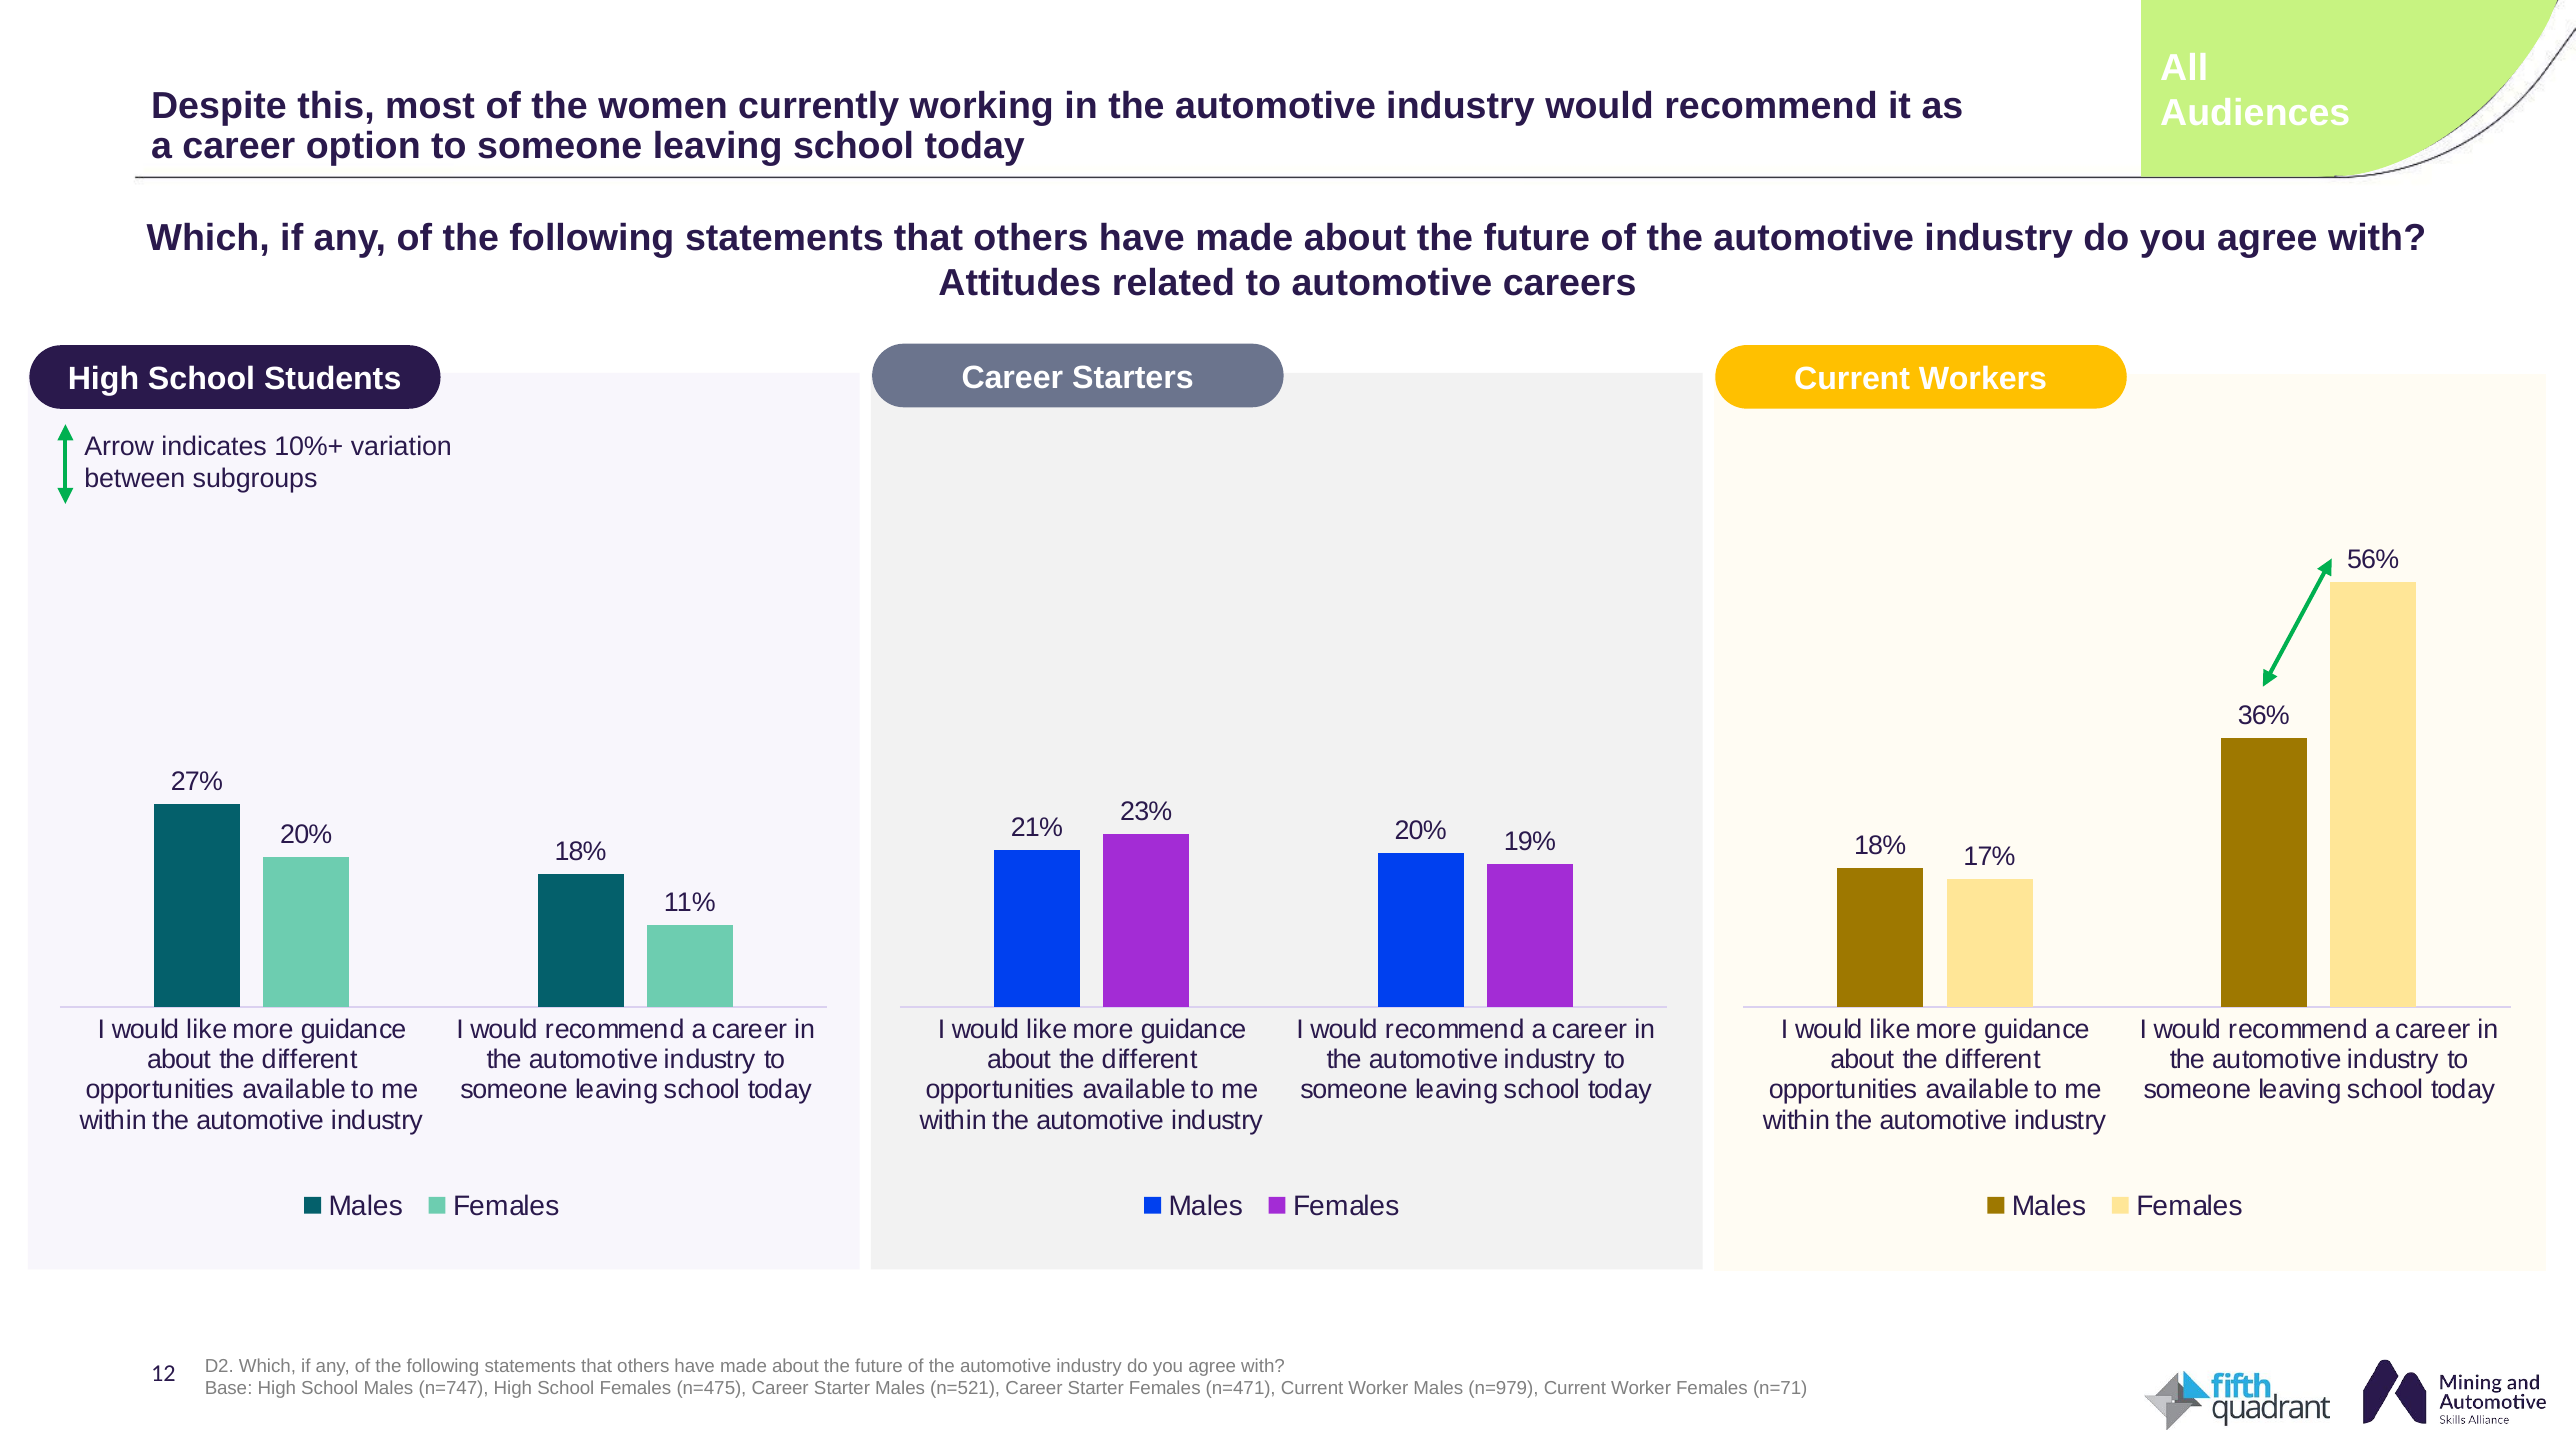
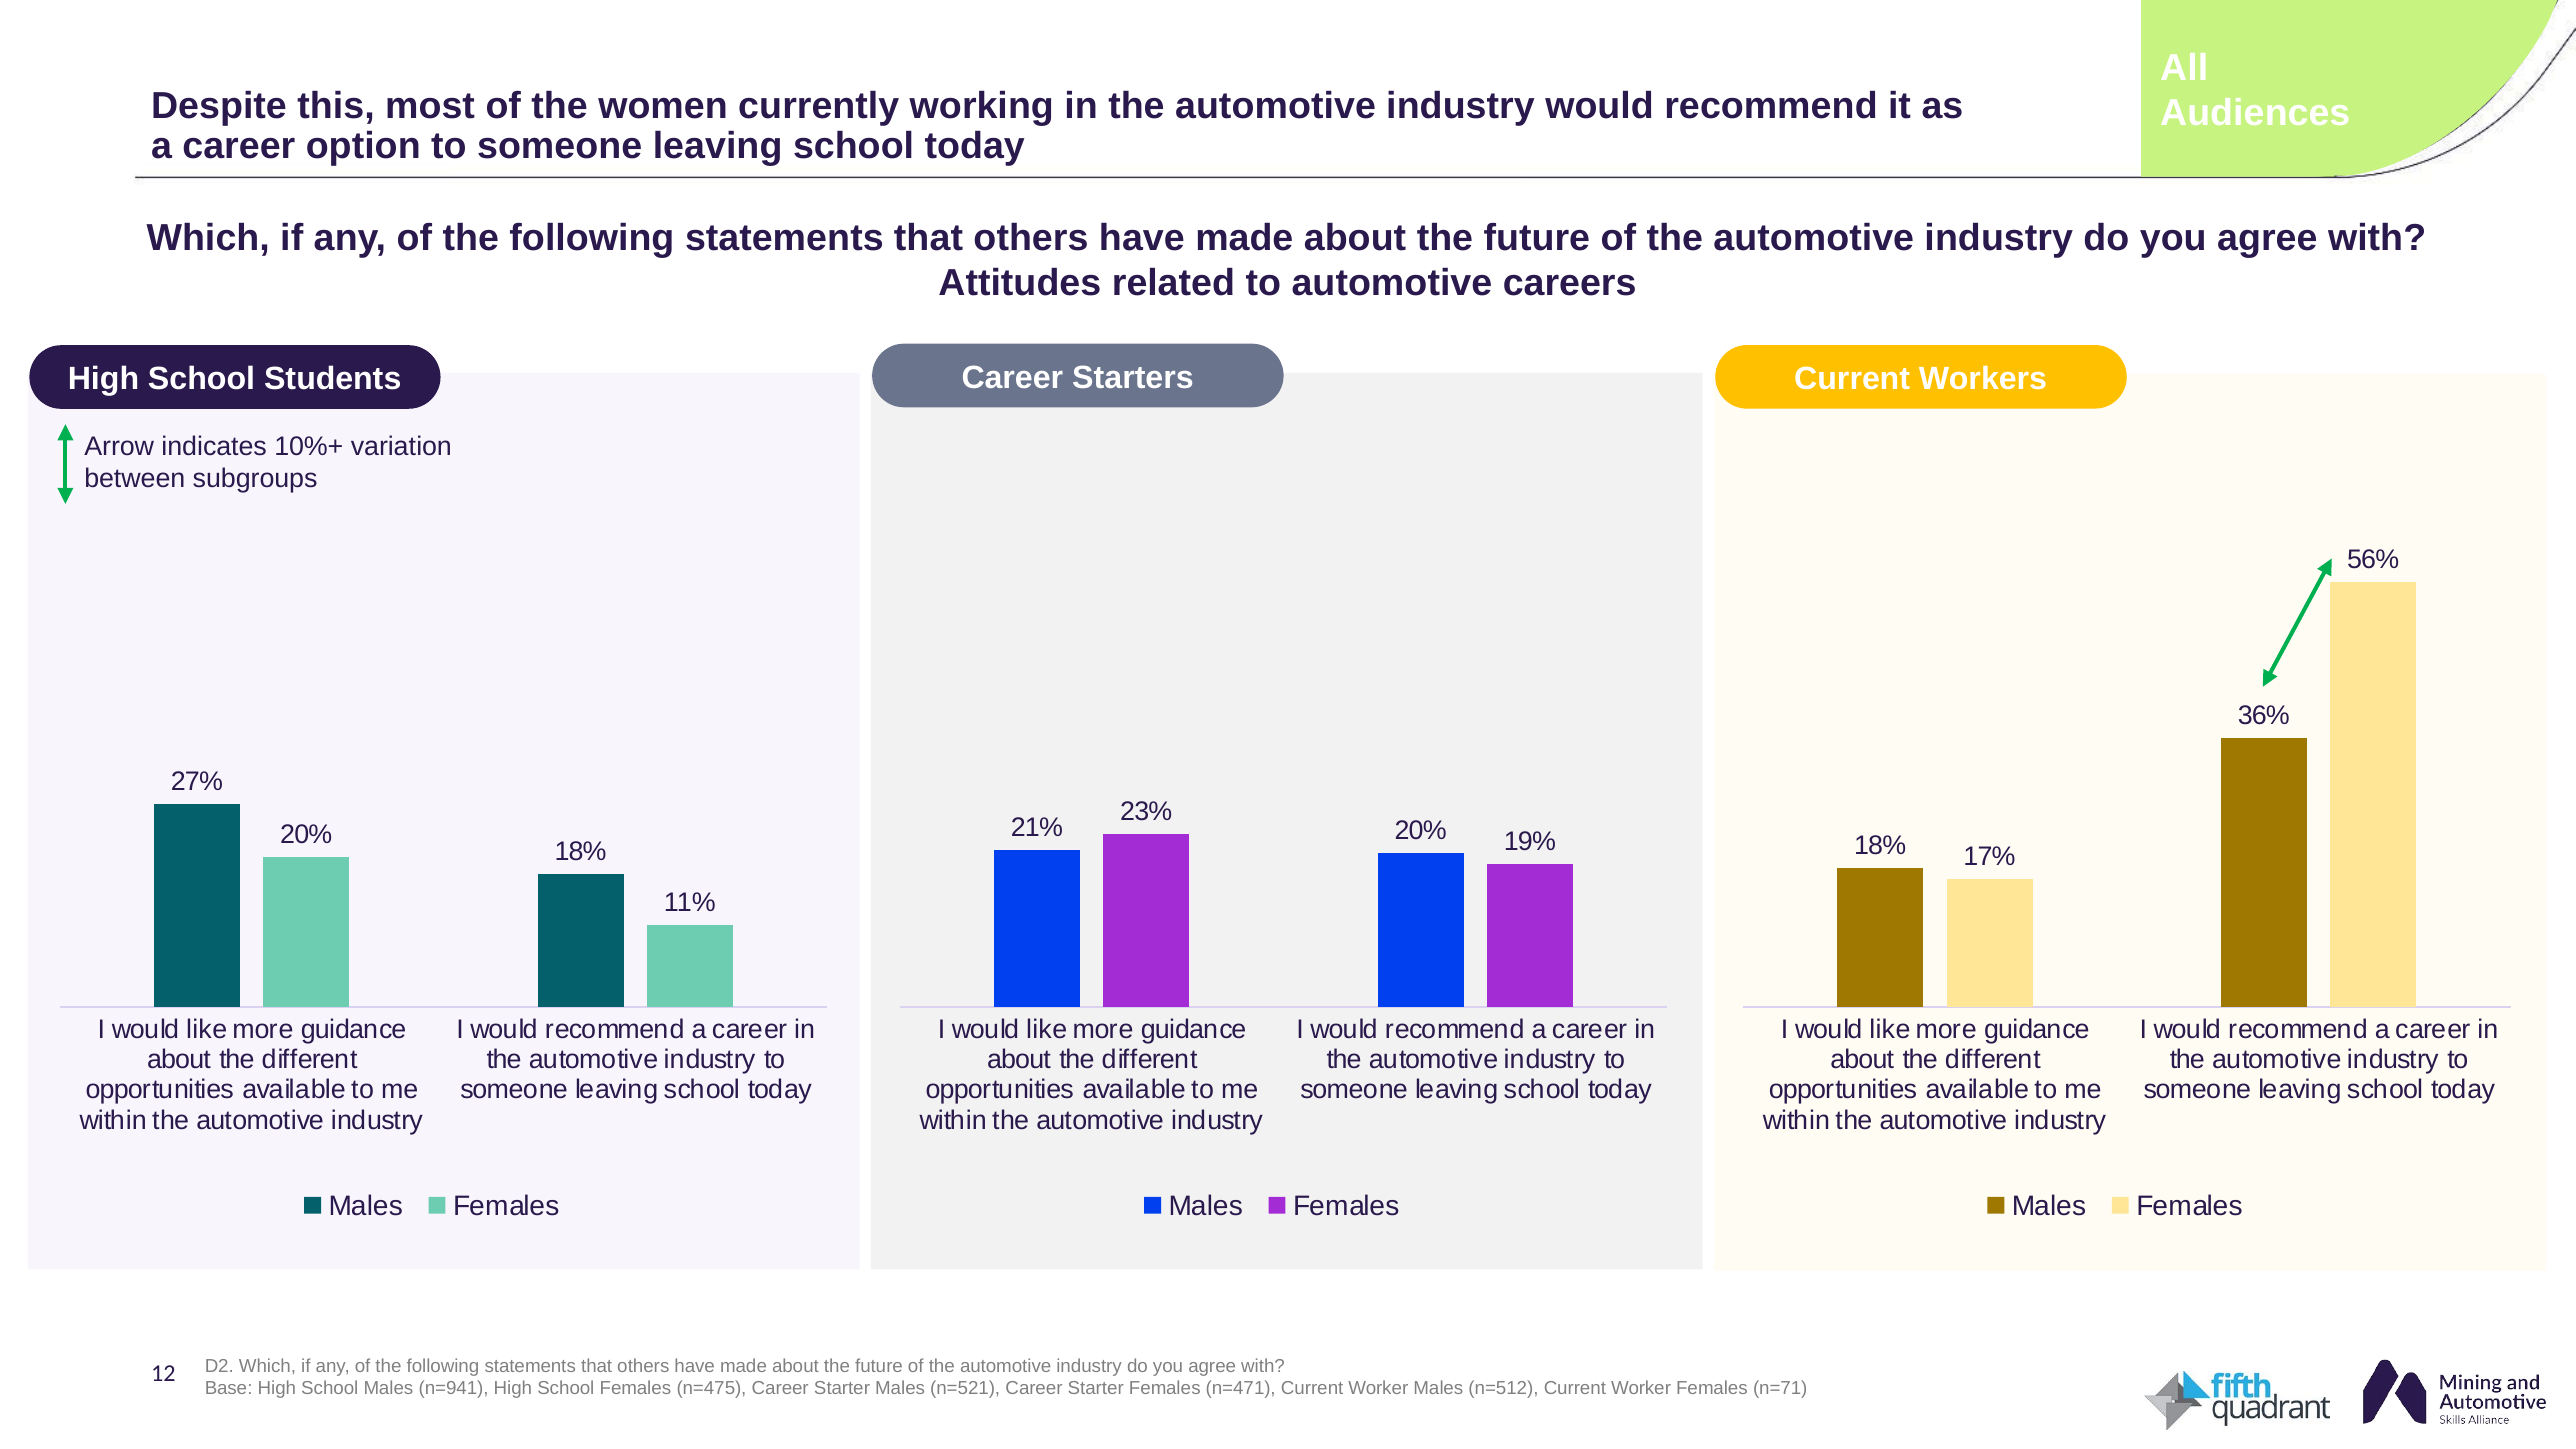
n=747: n=747 -> n=941
n=979: n=979 -> n=512
